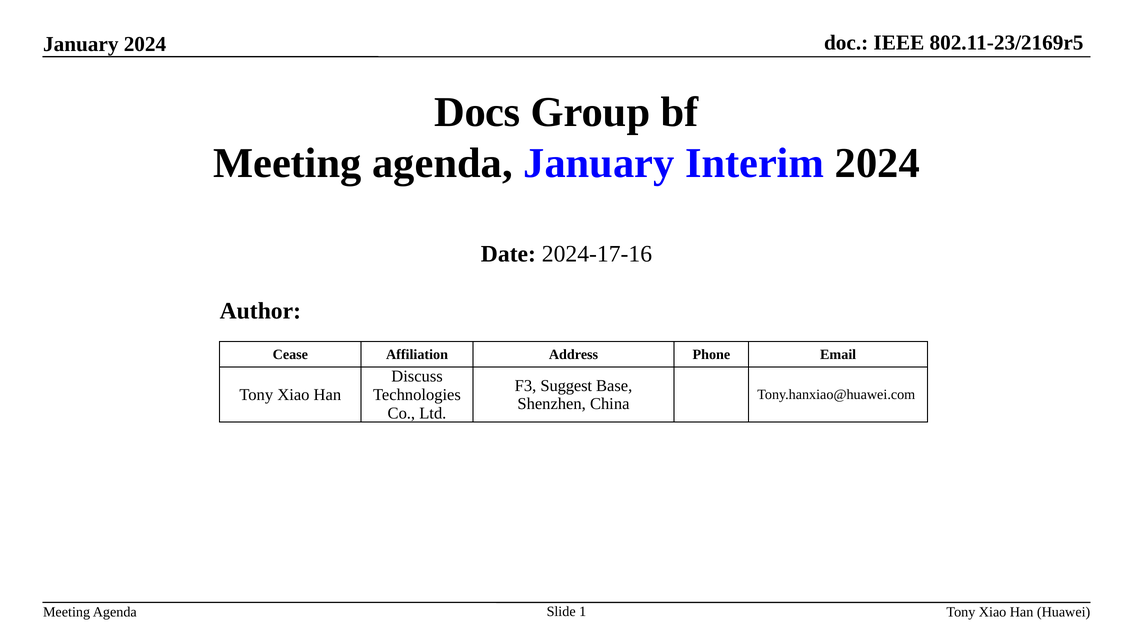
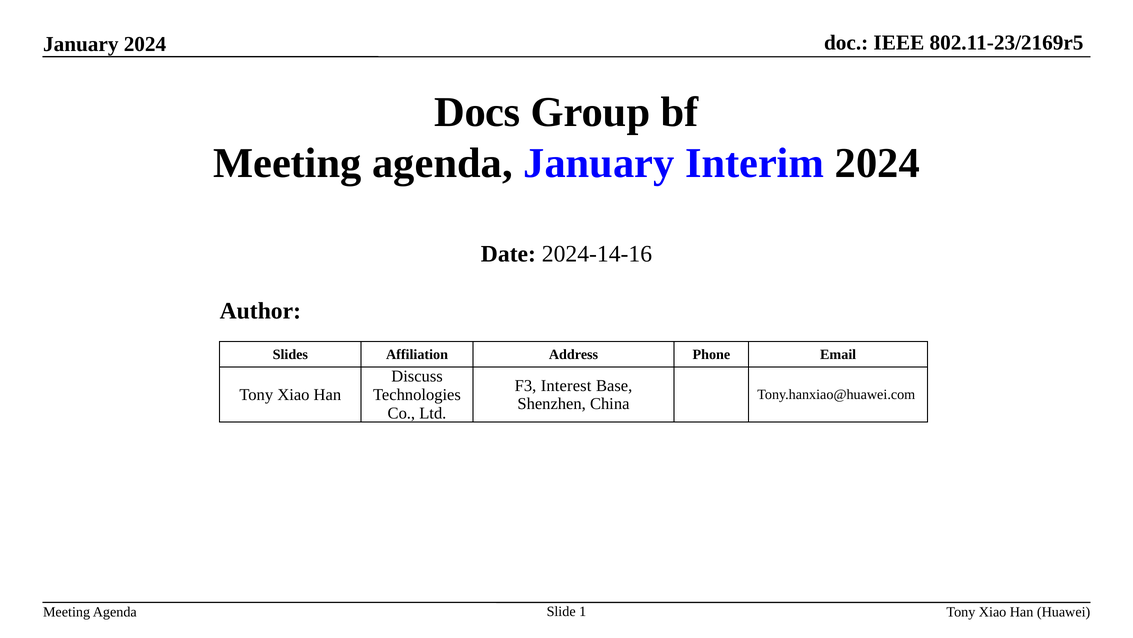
2024-17-16: 2024-17-16 -> 2024-14-16
Cease: Cease -> Slides
Suggest: Suggest -> Interest
